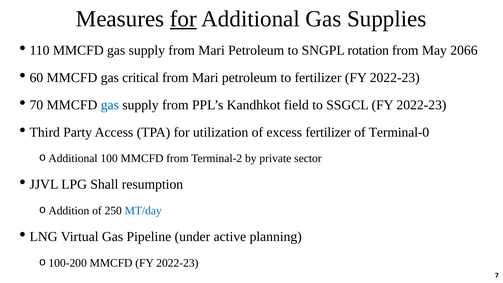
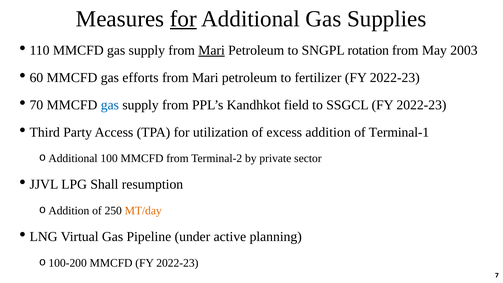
Mari at (212, 50) underline: none -> present
2066: 2066 -> 2003
critical: critical -> efforts
excess fertilizer: fertilizer -> addition
Terminal-0: Terminal-0 -> Terminal-1
MT/day colour: blue -> orange
